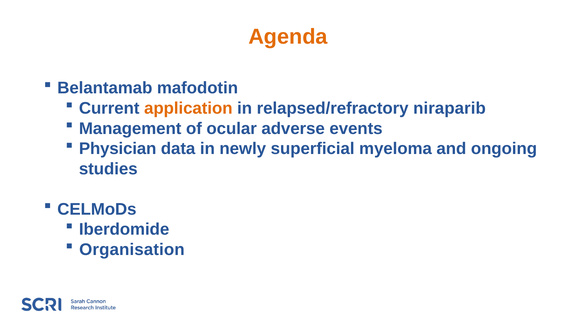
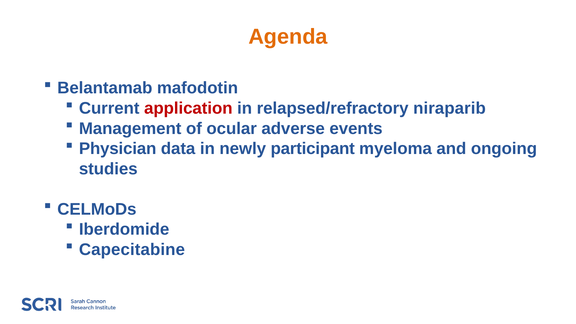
application colour: orange -> red
superficial: superficial -> participant
Organisation: Organisation -> Capecitabine
